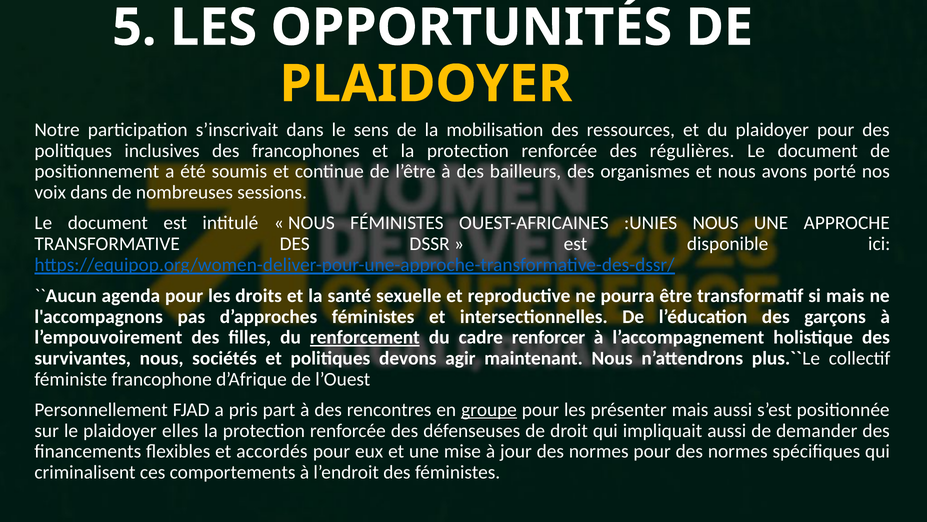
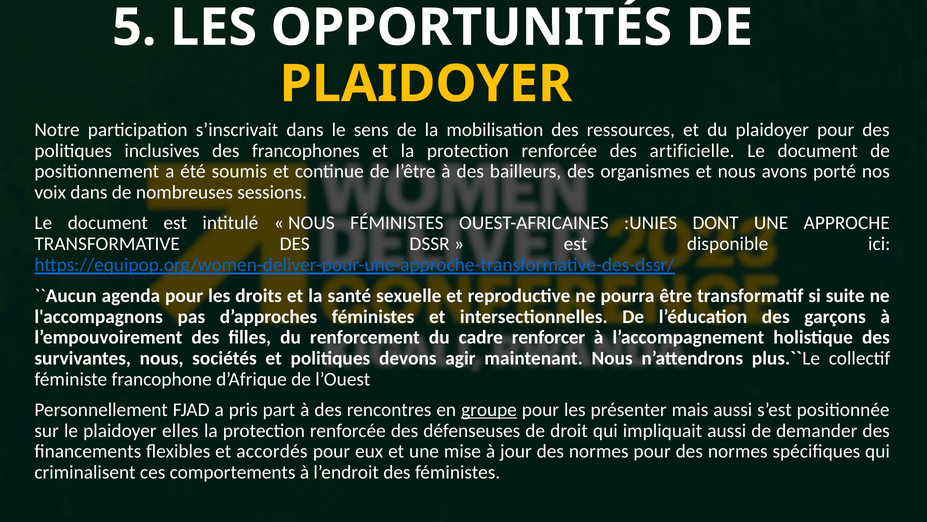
régulières: régulières -> artificielle
:UNIES NOUS: NOUS -> DONT
si mais: mais -> suite
renforcement underline: present -> none
